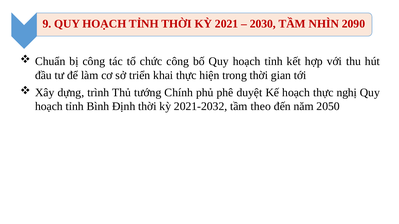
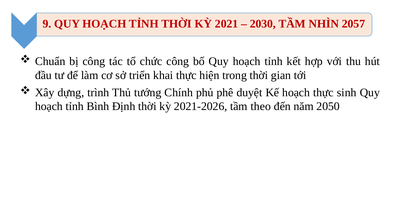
2090: 2090 -> 2057
nghị: nghị -> sinh
2021-2032: 2021-2032 -> 2021-2026
